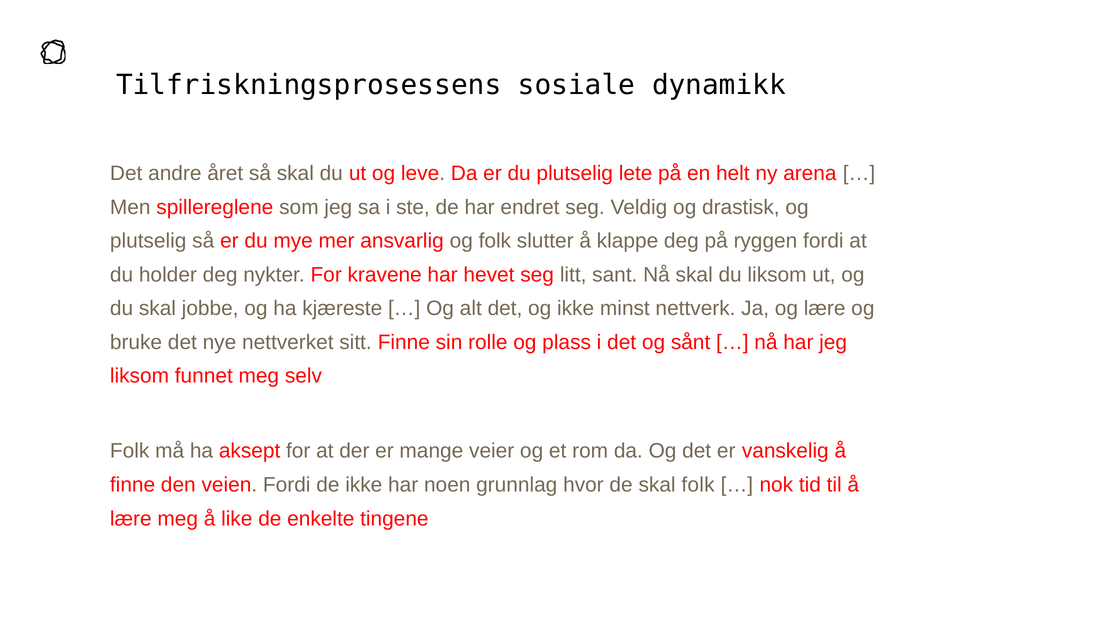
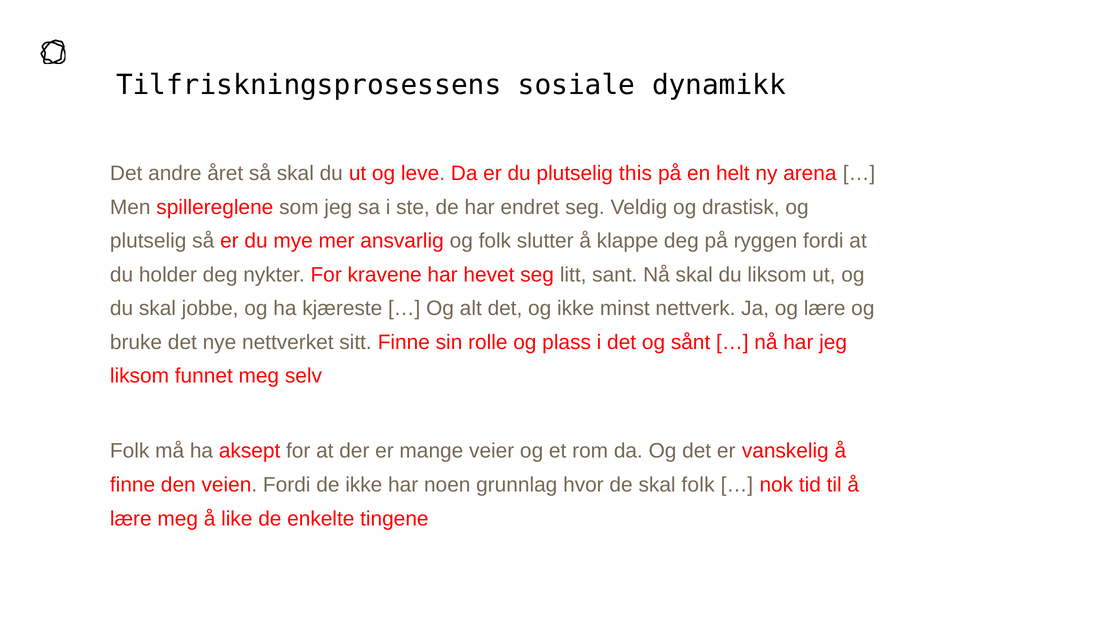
lete: lete -> this
